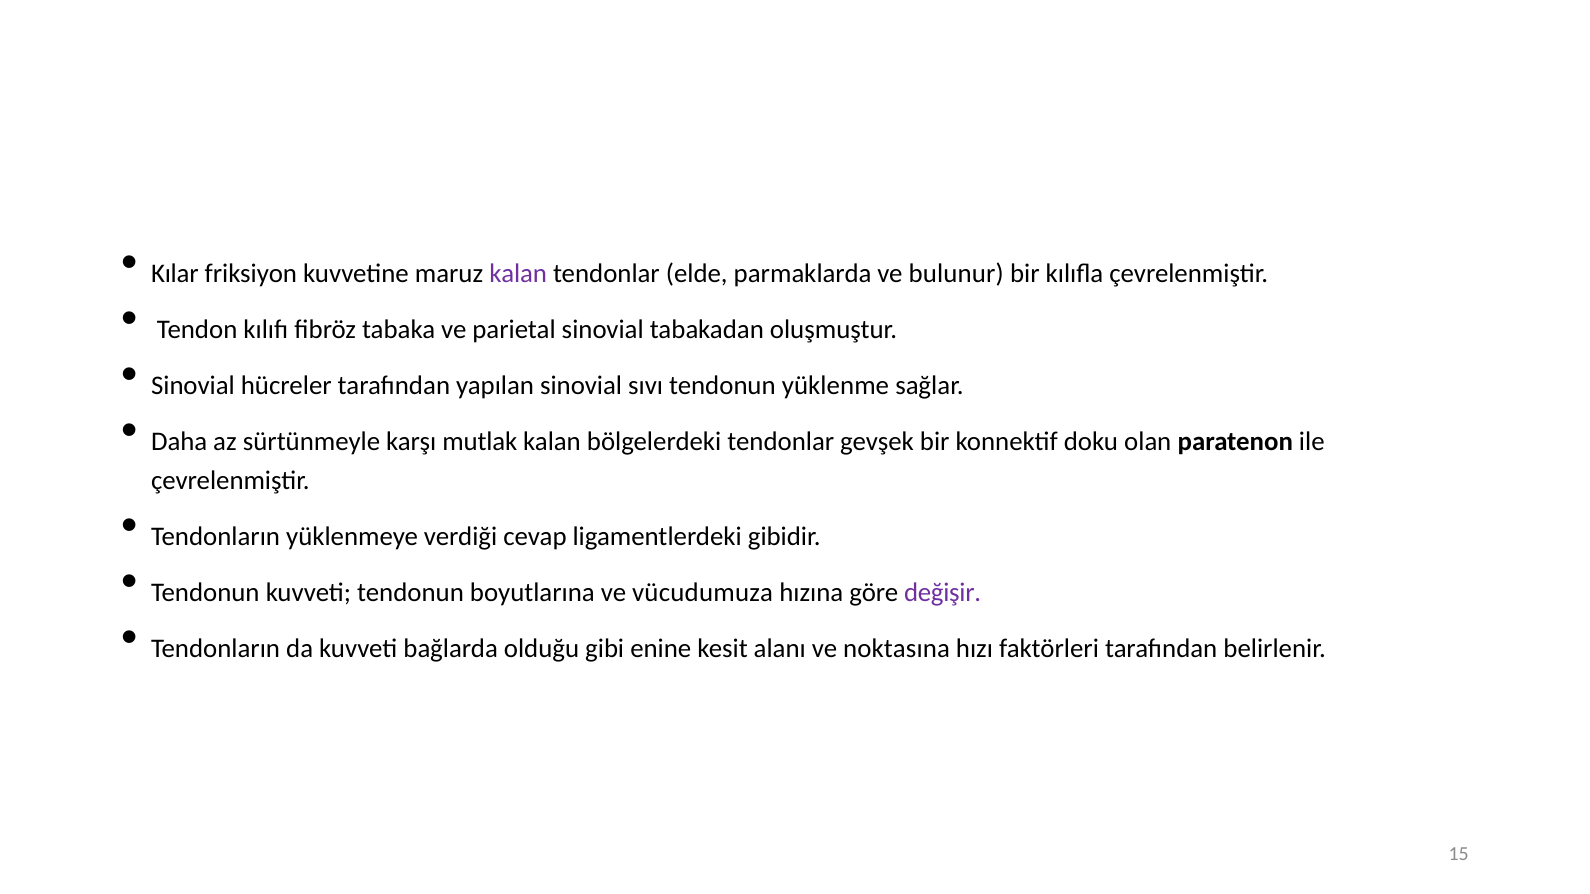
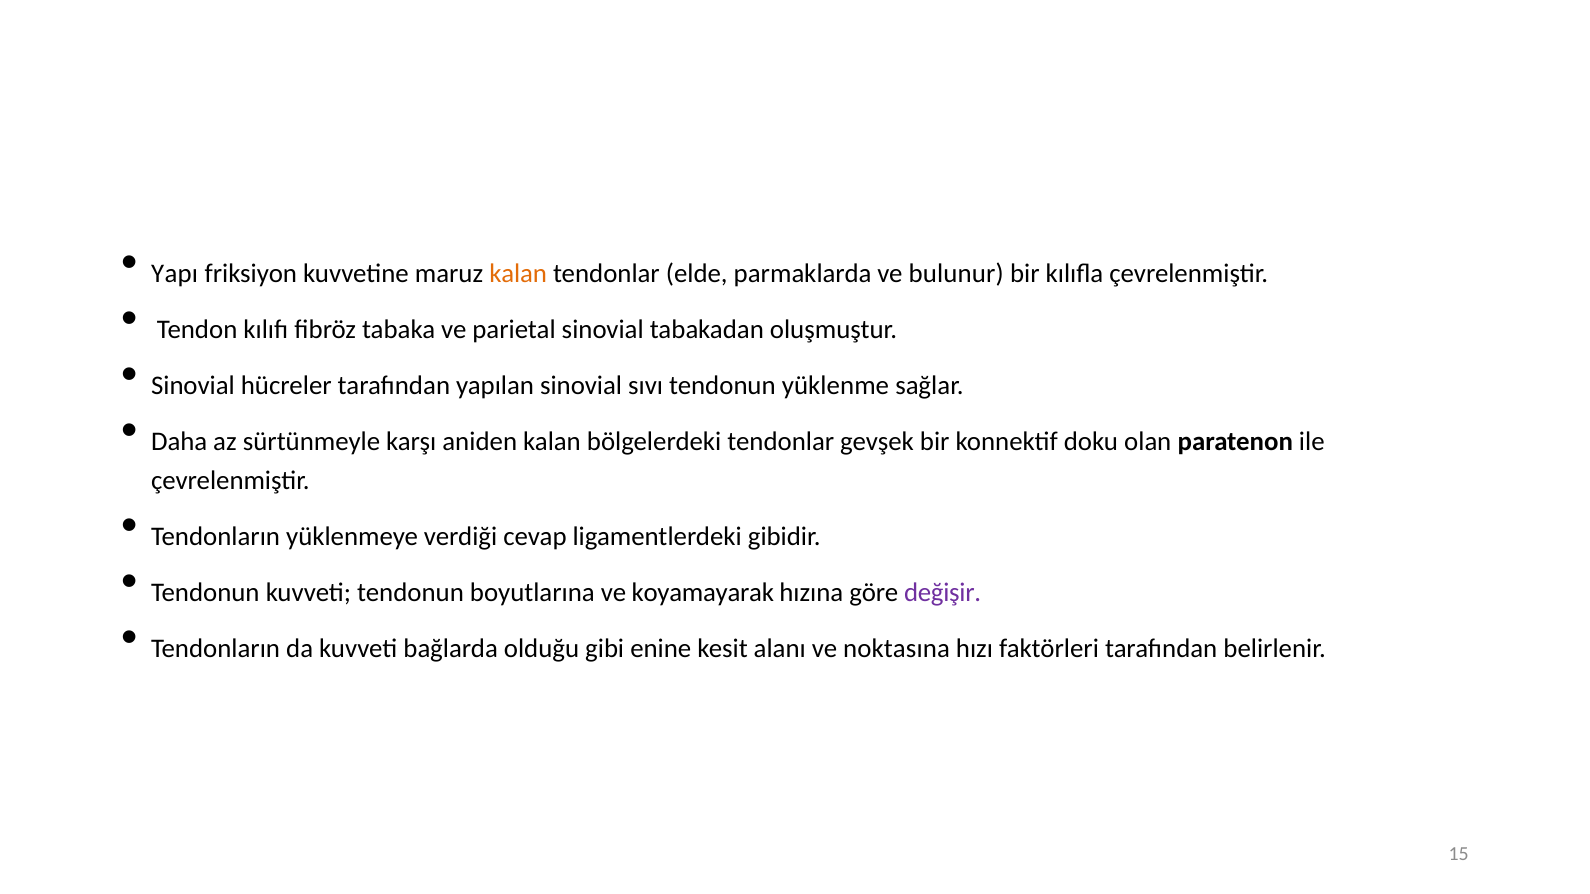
Kılar: Kılar -> Yapı
kalan at (518, 274) colour: purple -> orange
mutlak: mutlak -> aniden
vücudumuza: vücudumuza -> koyamayarak
